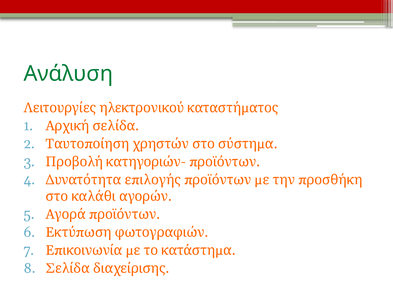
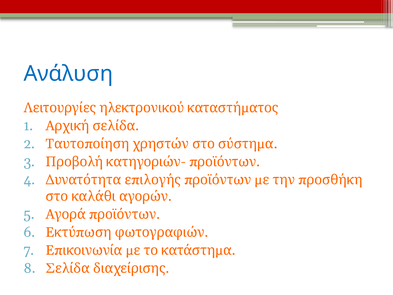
Ανάλυση colour: green -> blue
